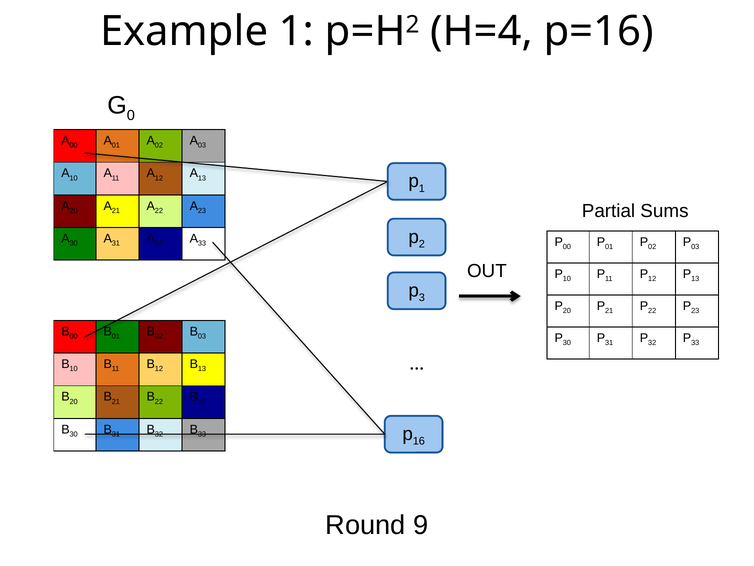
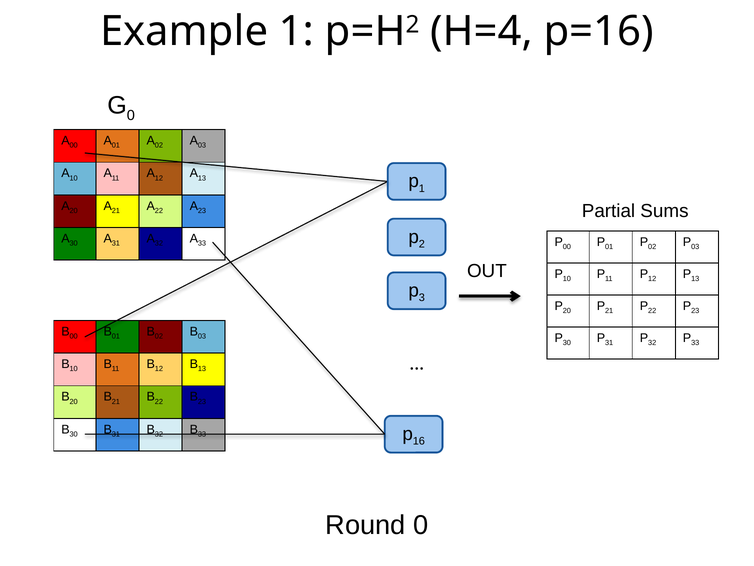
Round 9: 9 -> 0
